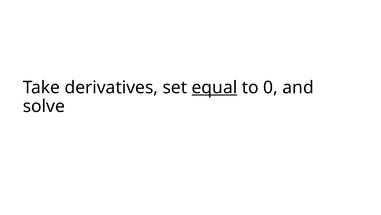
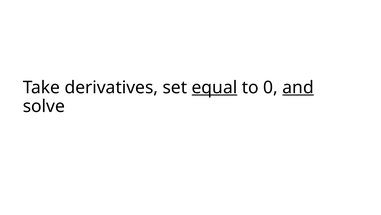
and underline: none -> present
